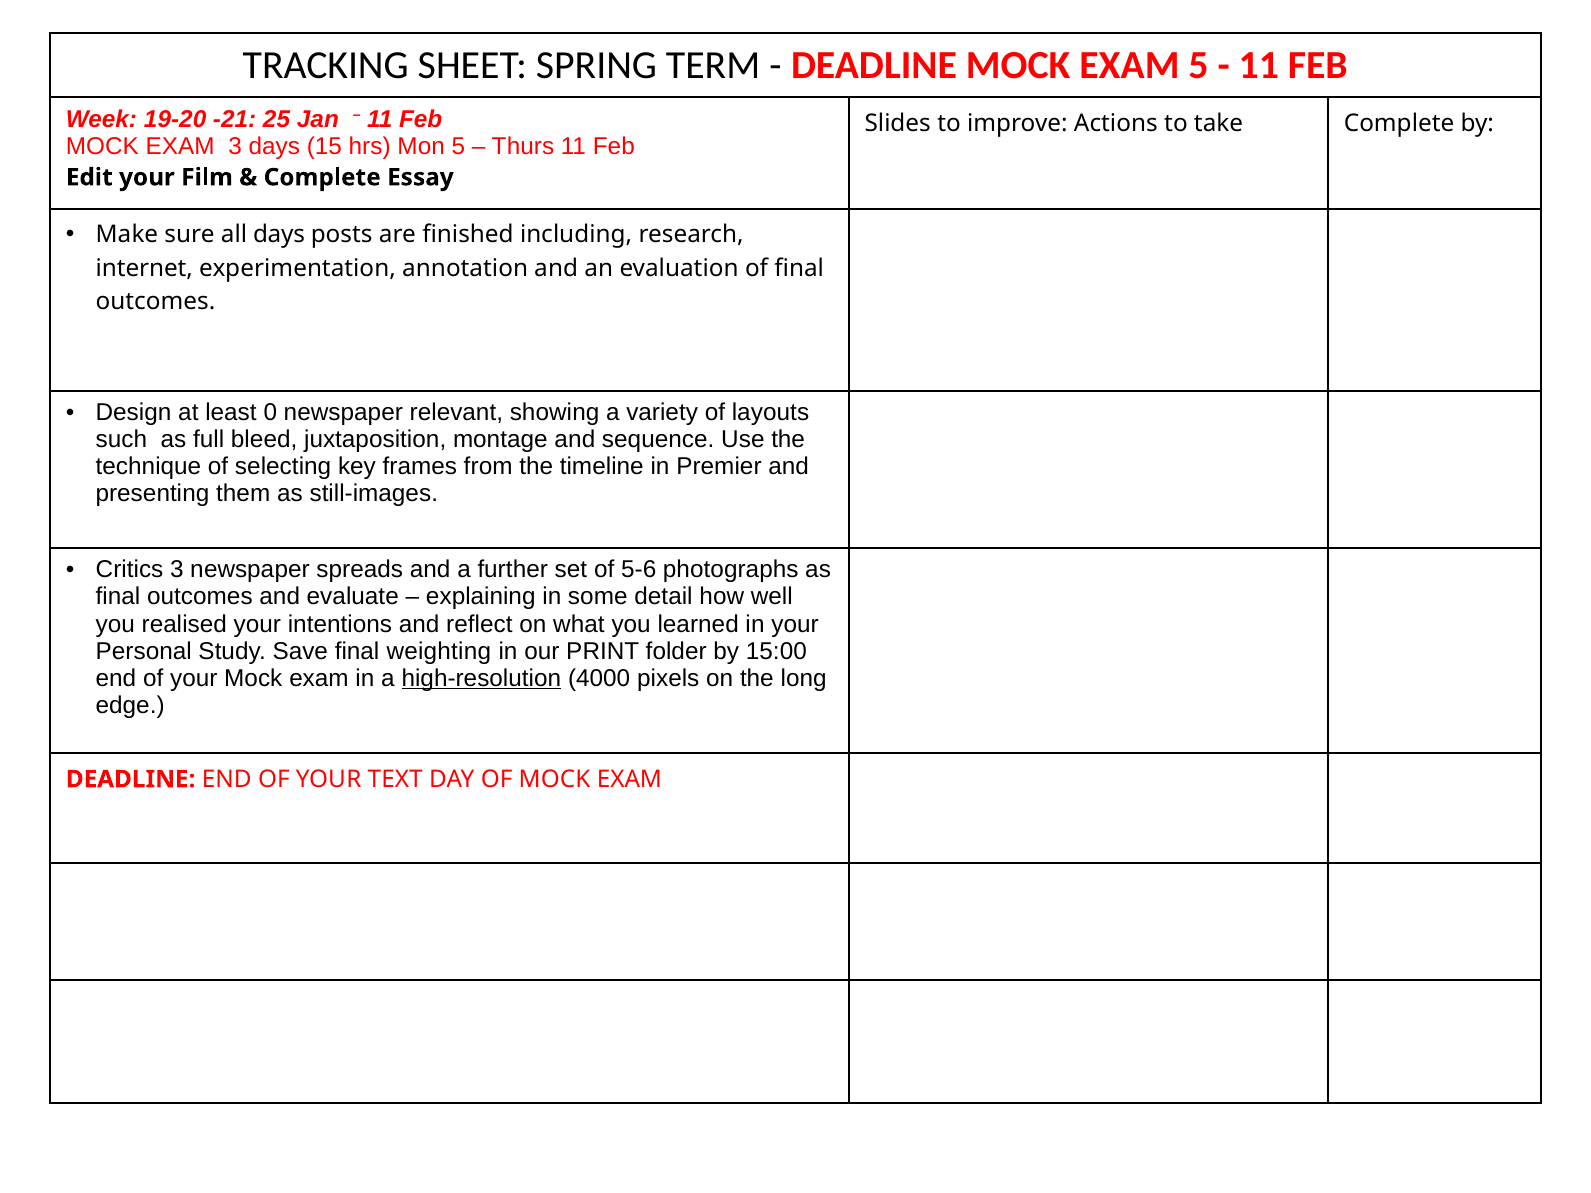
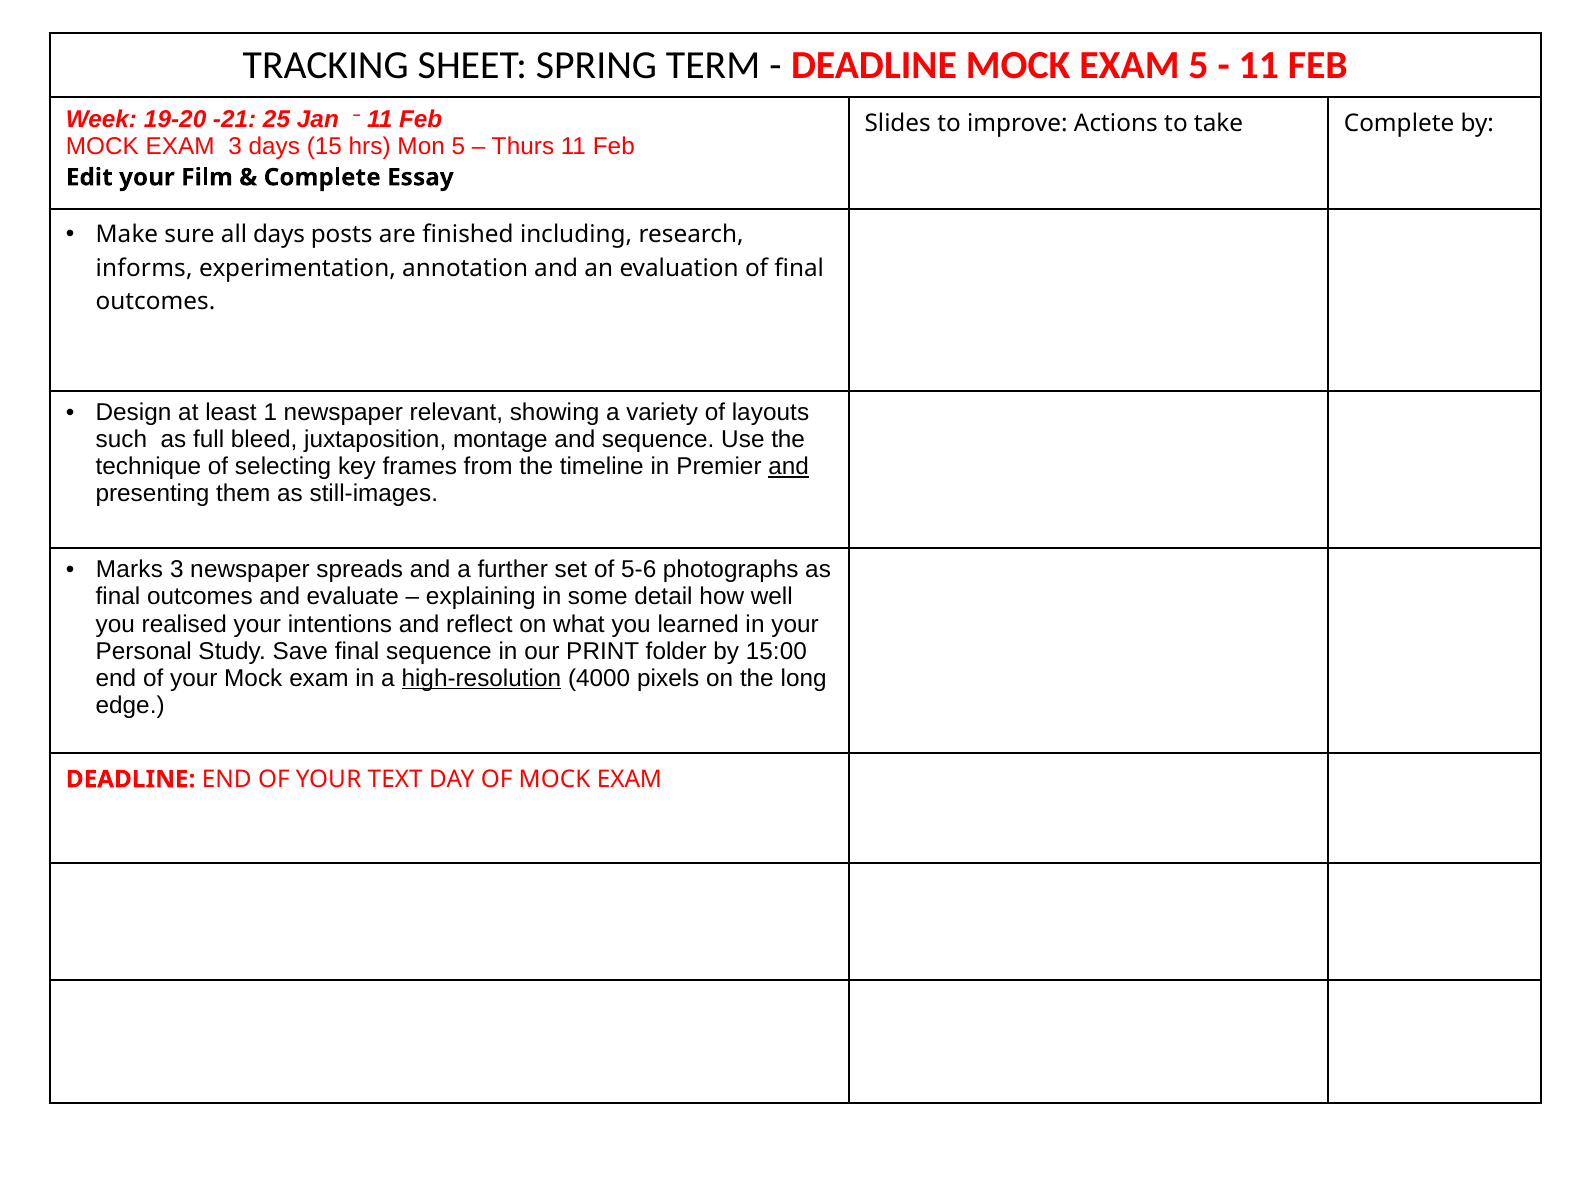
internet: internet -> informs
0: 0 -> 1
and at (789, 467) underline: none -> present
Critics: Critics -> Marks
final weighting: weighting -> sequence
